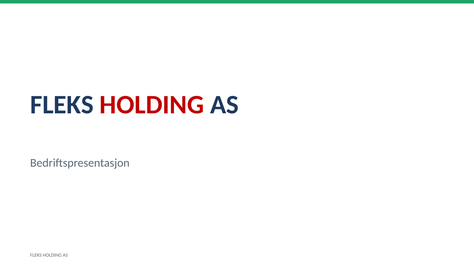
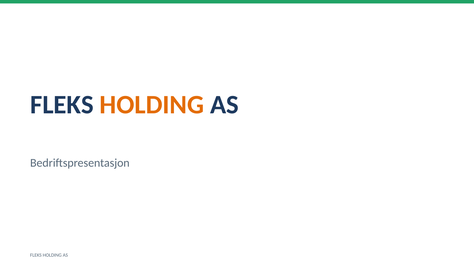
HOLDING at (152, 105) colour: red -> orange
